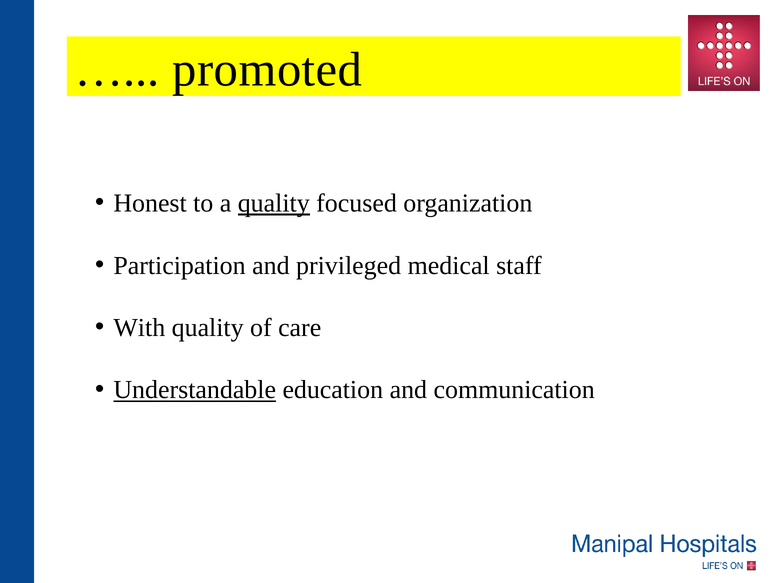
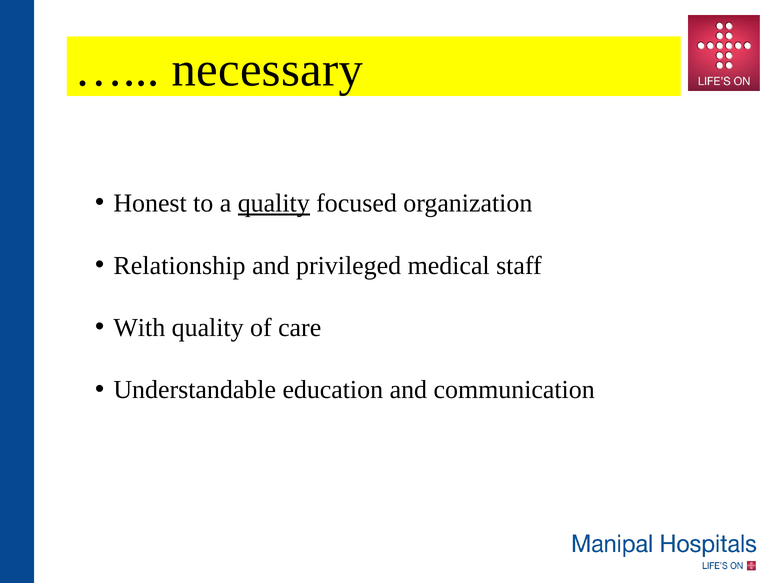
promoted: promoted -> necessary
Participation: Participation -> Relationship
Understandable underline: present -> none
